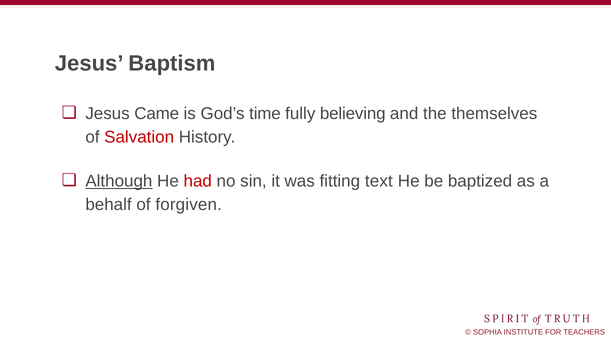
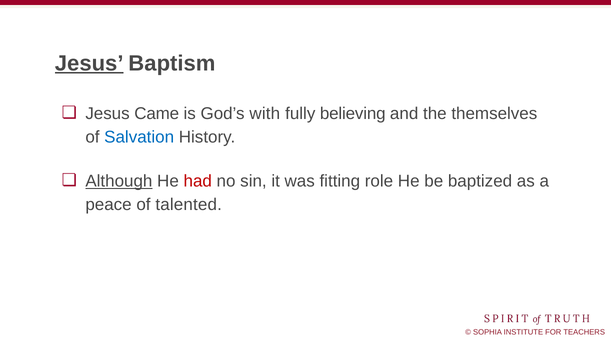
Jesus at (89, 63) underline: none -> present
time: time -> with
Salvation colour: red -> blue
text: text -> role
behalf: behalf -> peace
forgiven: forgiven -> talented
